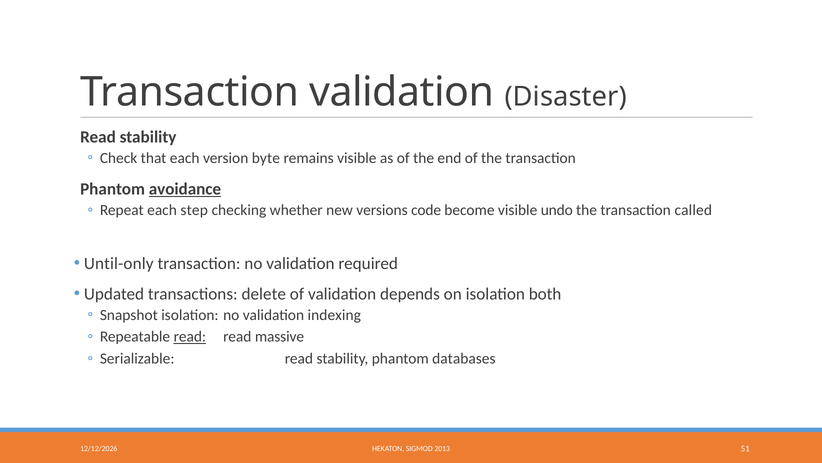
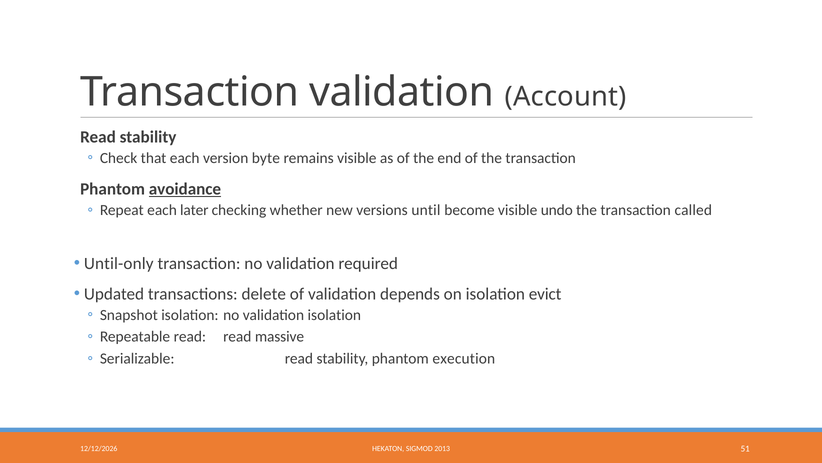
Disaster: Disaster -> Account
step: step -> later
code: code -> until
both: both -> evict
validation indexing: indexing -> isolation
read at (190, 336) underline: present -> none
databases: databases -> execution
